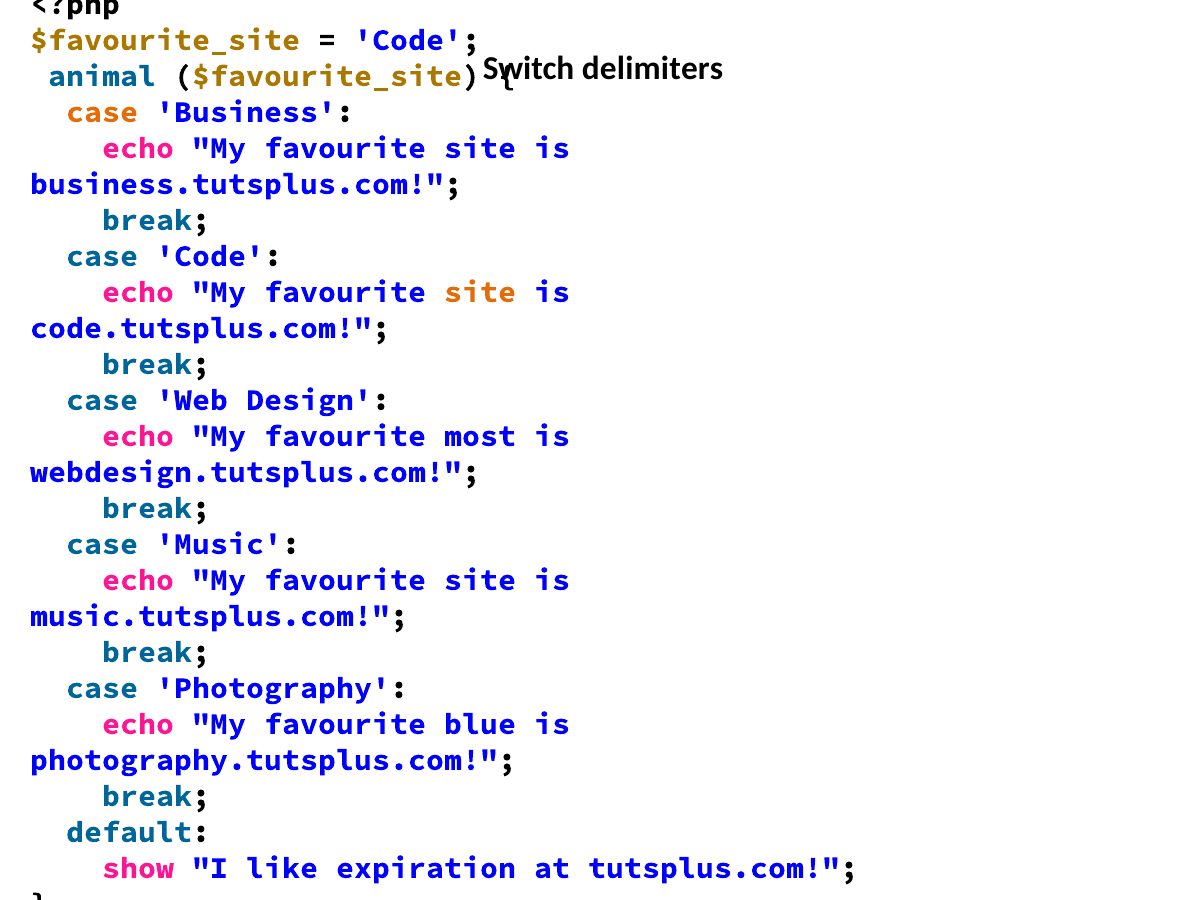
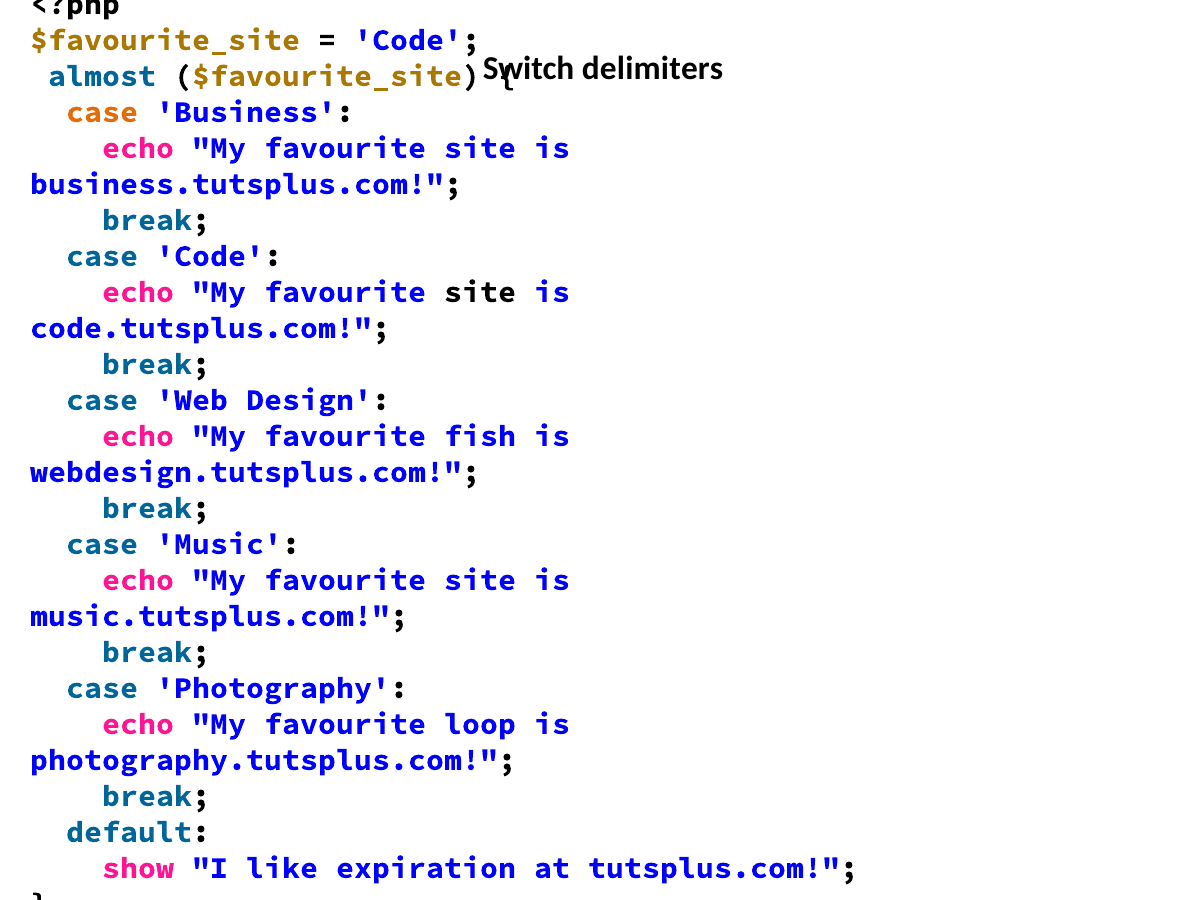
animal: animal -> almost
site at (480, 292) colour: orange -> black
most: most -> fish
blue: blue -> loop
